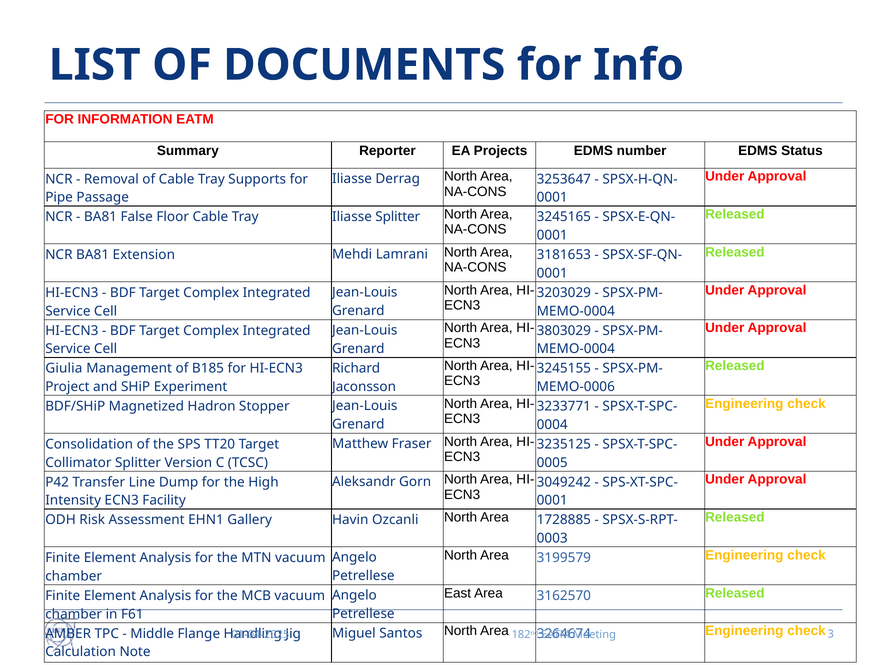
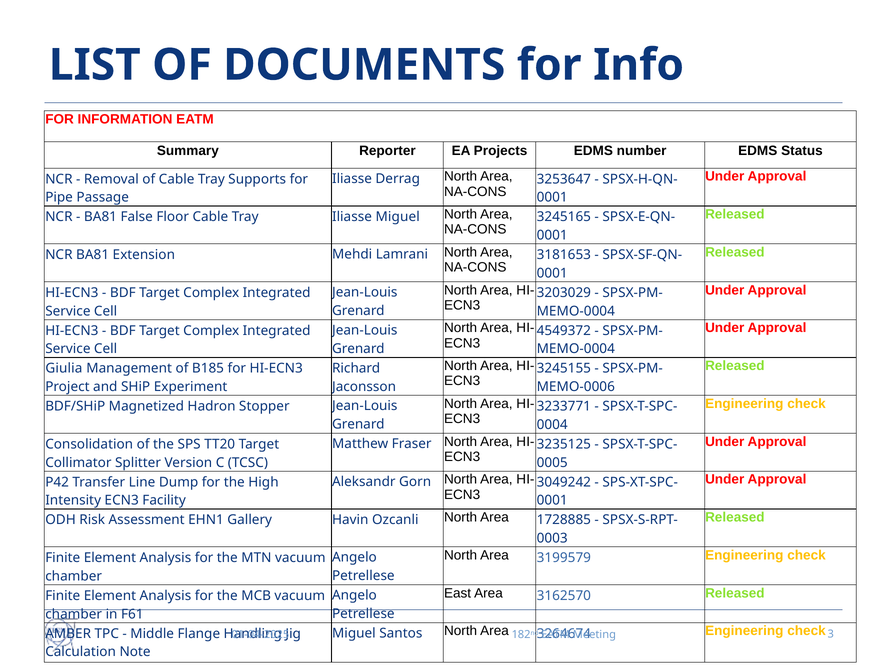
Iliasse Splitter: Splitter -> Miguel
3803029: 3803029 -> 4549372
